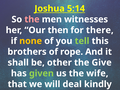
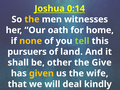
5:14: 5:14 -> 0:14
the at (32, 19) colour: pink -> yellow
then: then -> oath
there: there -> home
brothers: brothers -> pursuers
rope: rope -> land
given colour: light green -> yellow
